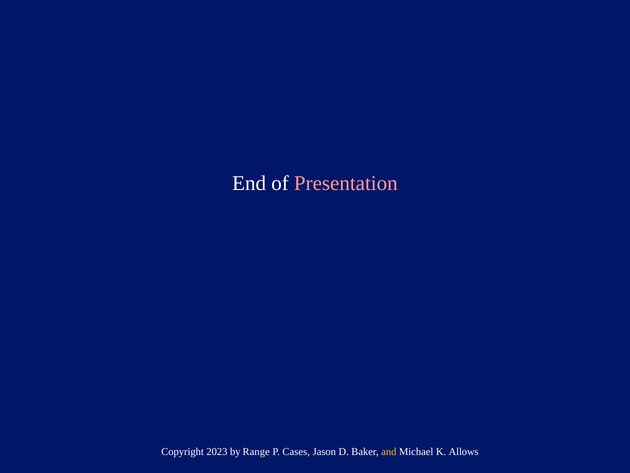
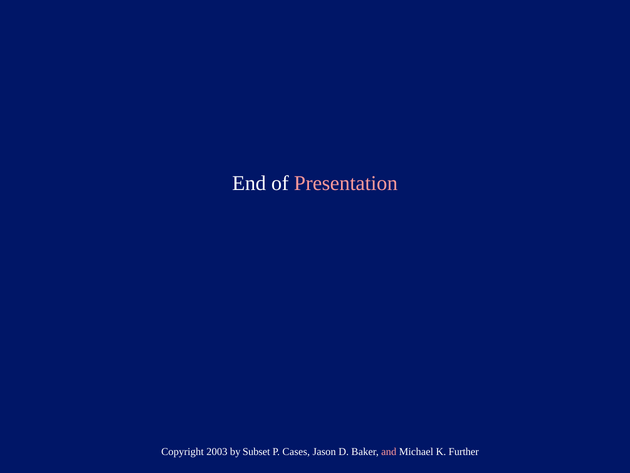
2023: 2023 -> 2003
Range: Range -> Subset
and colour: yellow -> pink
Allows: Allows -> Further
